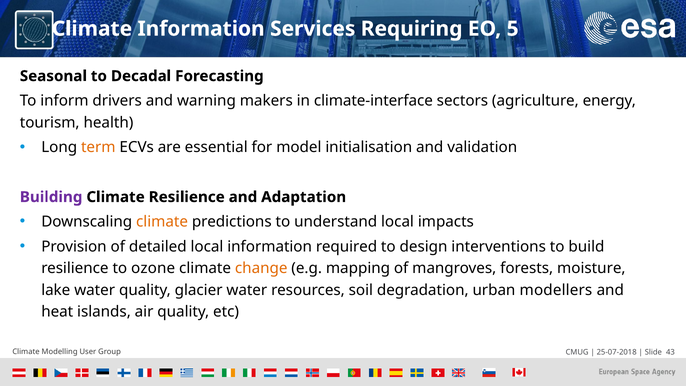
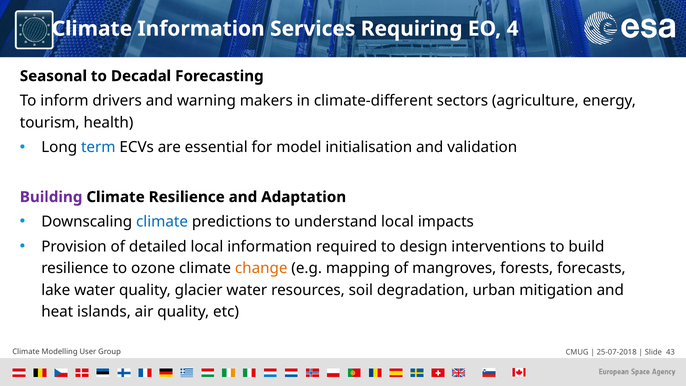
5: 5 -> 4
climate-interface: climate-interface -> climate-different
term colour: orange -> blue
climate at (162, 222) colour: orange -> blue
moisture: moisture -> forecasts
modellers: modellers -> mitigation
